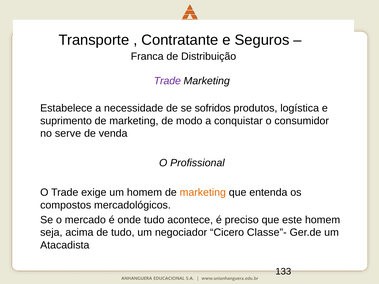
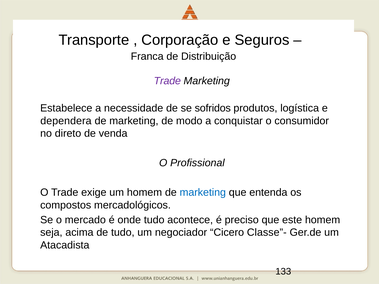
Contratante: Contratante -> Corporação
suprimento: suprimento -> dependera
serve: serve -> direto
marketing at (203, 193) colour: orange -> blue
